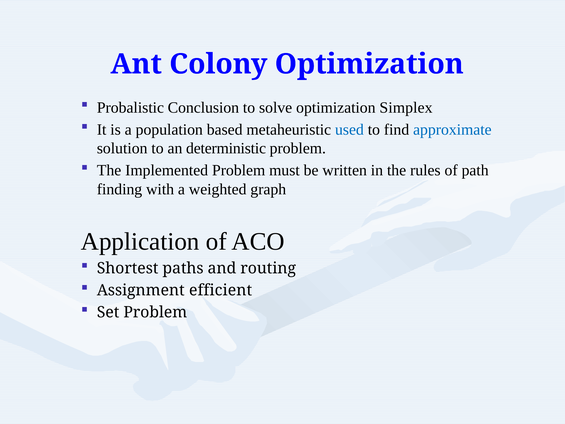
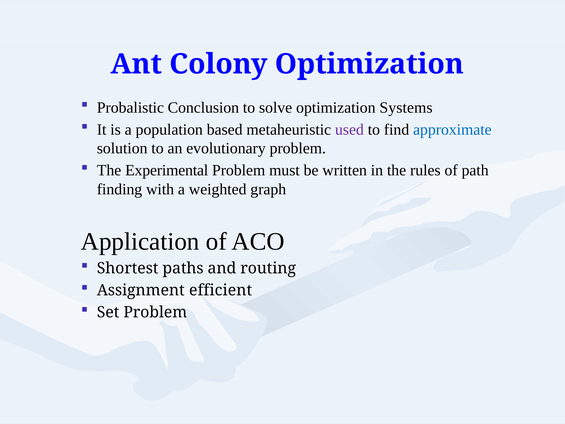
Simplex: Simplex -> Systems
used colour: blue -> purple
deterministic: deterministic -> evolutionary
Implemented: Implemented -> Experimental
